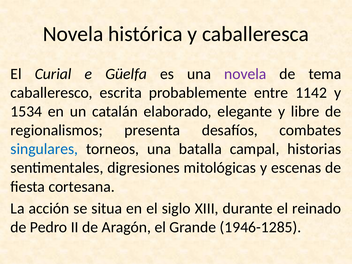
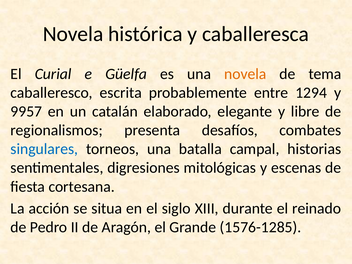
novela at (245, 74) colour: purple -> orange
1142: 1142 -> 1294
1534: 1534 -> 9957
1946-1285: 1946-1285 -> 1576-1285
